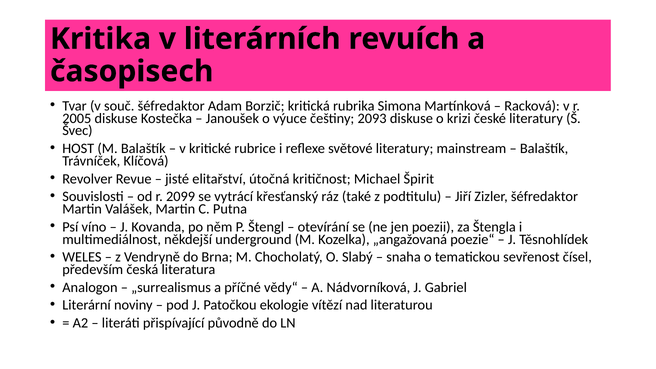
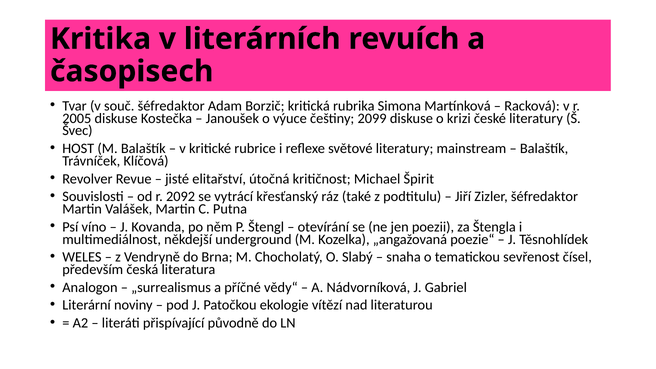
2093: 2093 -> 2099
2099: 2099 -> 2092
